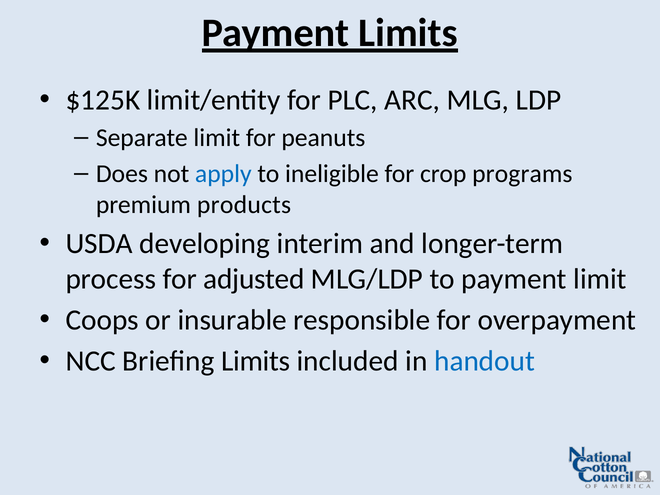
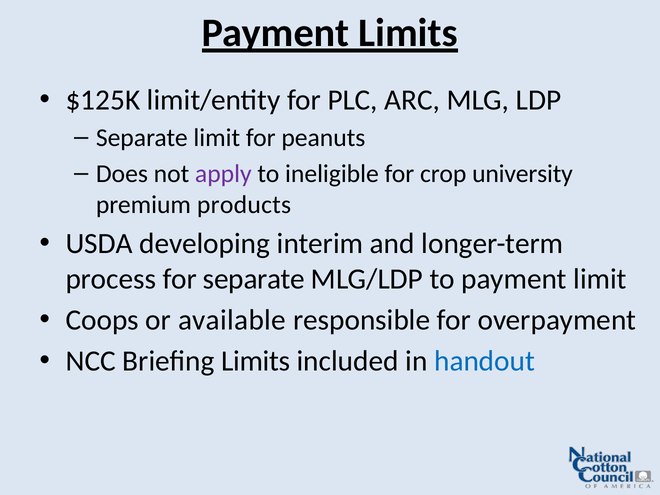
apply colour: blue -> purple
programs: programs -> university
for adjusted: adjusted -> separate
insurable: insurable -> available
